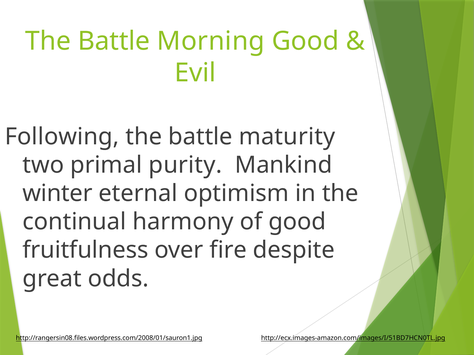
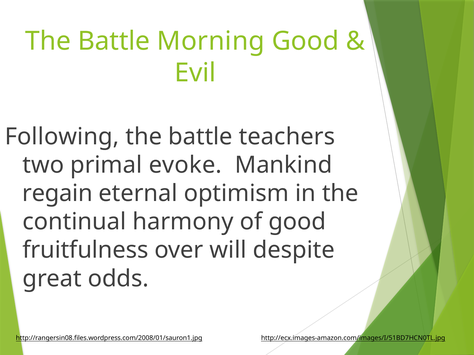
maturity: maturity -> teachers
purity: purity -> evoke
winter: winter -> regain
fire: fire -> will
